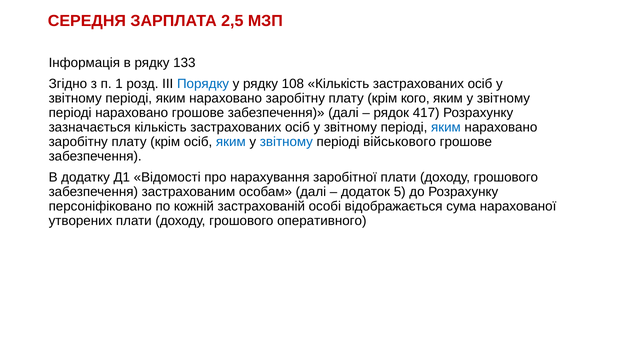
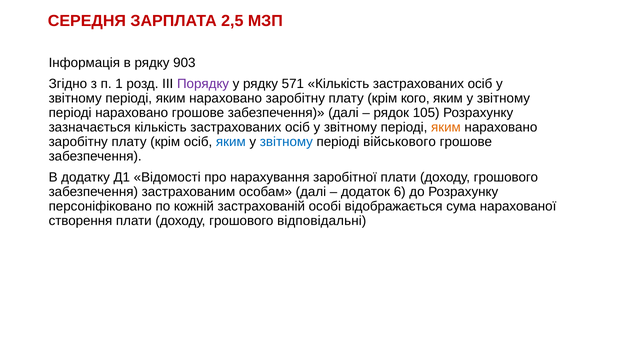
133: 133 -> 903
Порядку colour: blue -> purple
108: 108 -> 571
417: 417 -> 105
яким at (446, 127) colour: blue -> orange
5: 5 -> 6
утворених: утворених -> створення
оперативного: оперативного -> відповідальні
